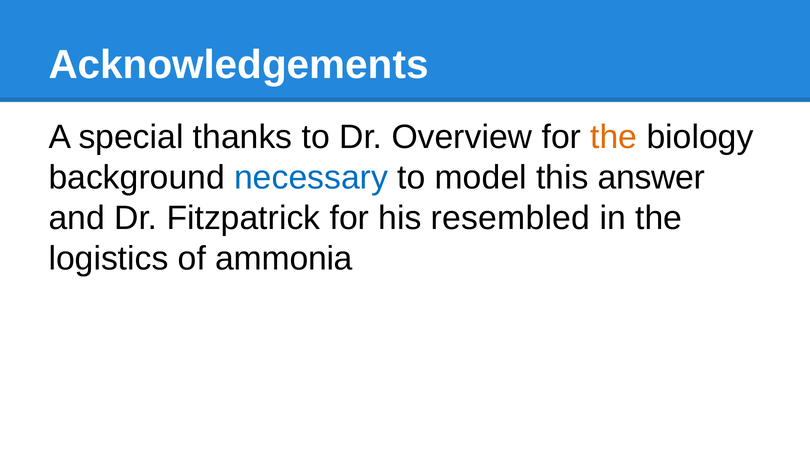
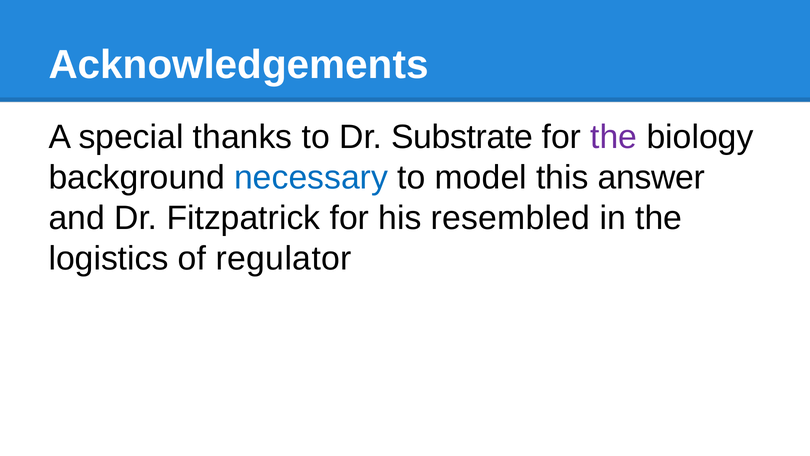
Overview: Overview -> Substrate
the at (614, 137) colour: orange -> purple
ammonia: ammonia -> regulator
